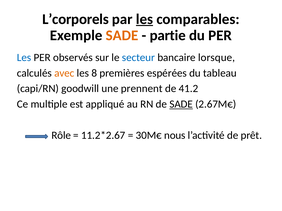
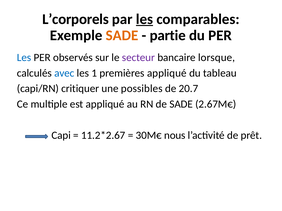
secteur colour: blue -> purple
avec colour: orange -> blue
8: 8 -> 1
premières espérées: espérées -> appliqué
goodwill: goodwill -> critiquer
prennent: prennent -> possibles
41.2: 41.2 -> 20.7
SADE at (181, 104) underline: present -> none
Rôle: Rôle -> Capi
